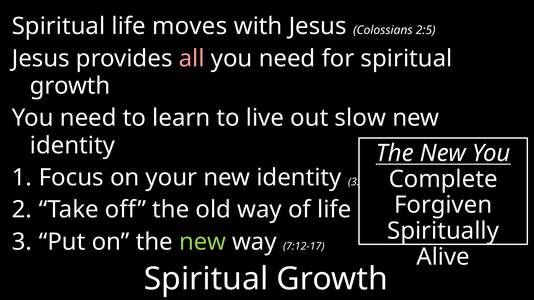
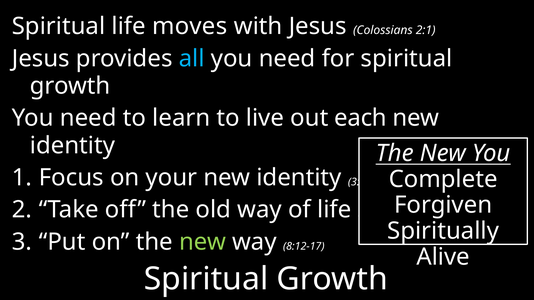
2:5: 2:5 -> 2:1
all colour: pink -> light blue
slow: slow -> each
7:12-17: 7:12-17 -> 8:12-17
